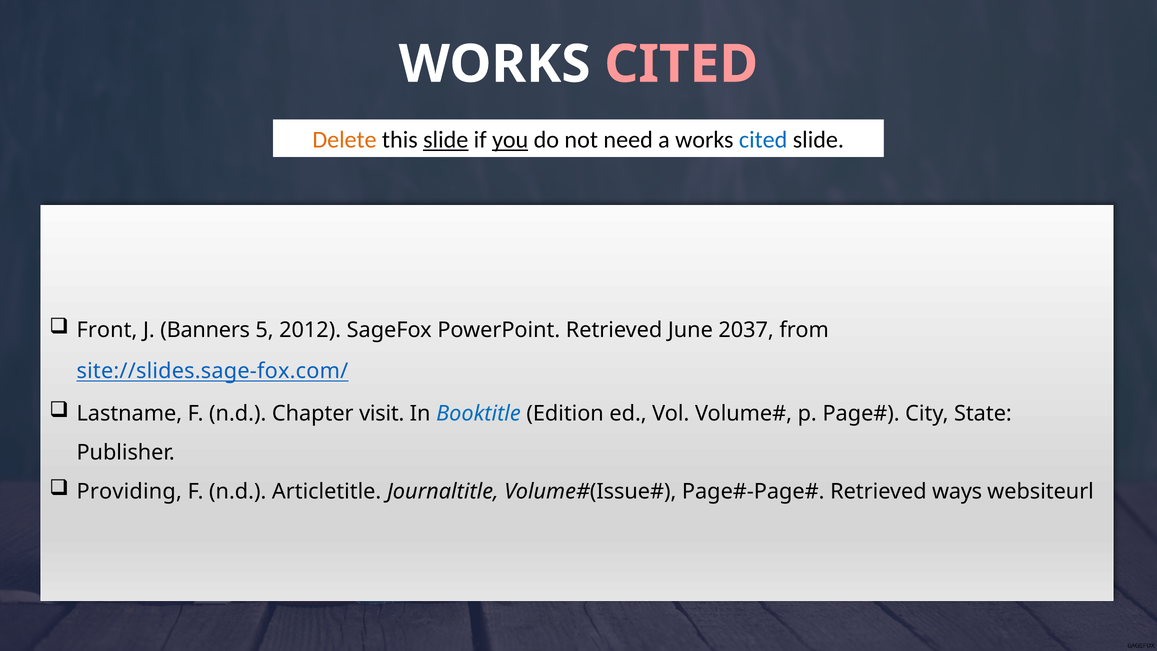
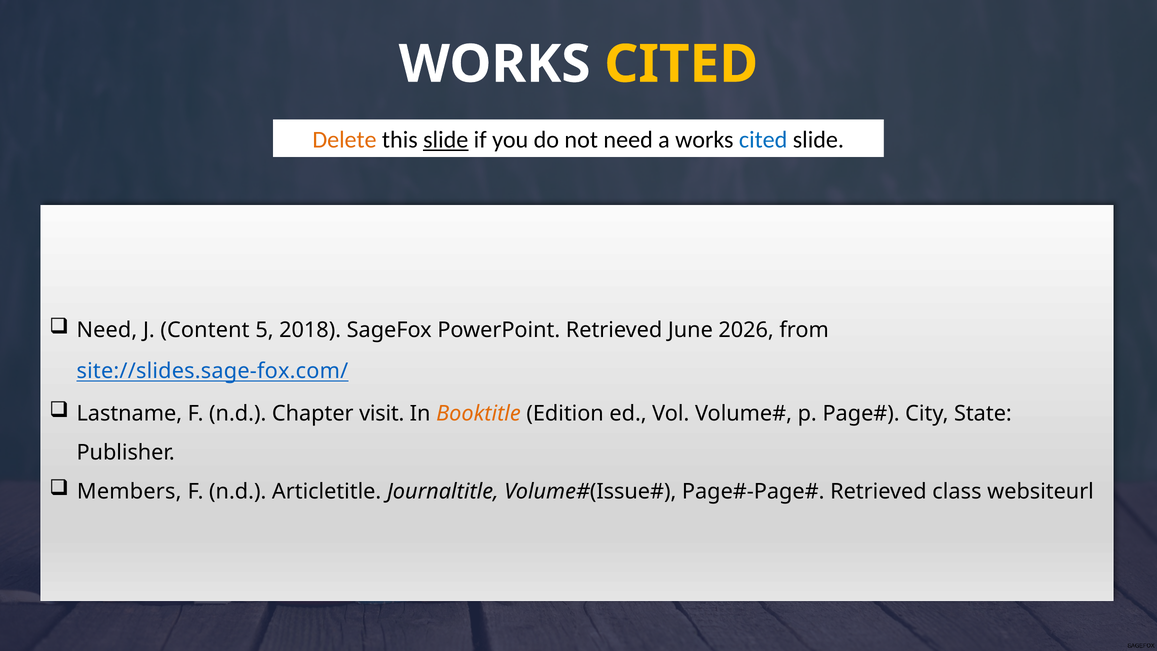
CITED at (681, 64) colour: pink -> yellow
you underline: present -> none
Front at (107, 330): Front -> Need
Banners: Banners -> Content
2012: 2012 -> 2018
2037: 2037 -> 2026
Booktitle colour: blue -> orange
Providing: Providing -> Members
ways: ways -> class
